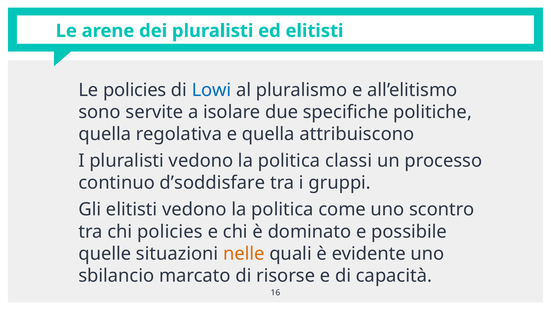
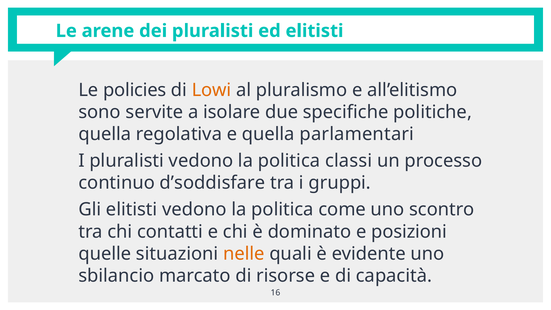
Lowi colour: blue -> orange
attribuiscono: attribuiscono -> parlamentari
chi policies: policies -> contatti
possibile: possibile -> posizioni
